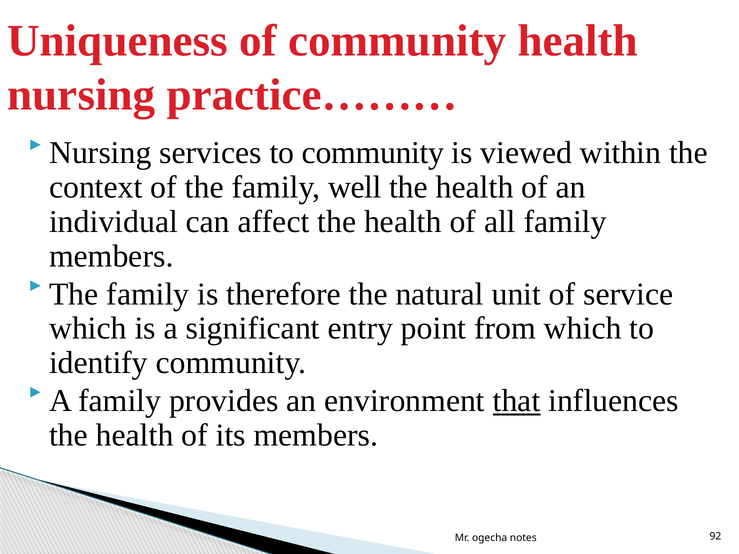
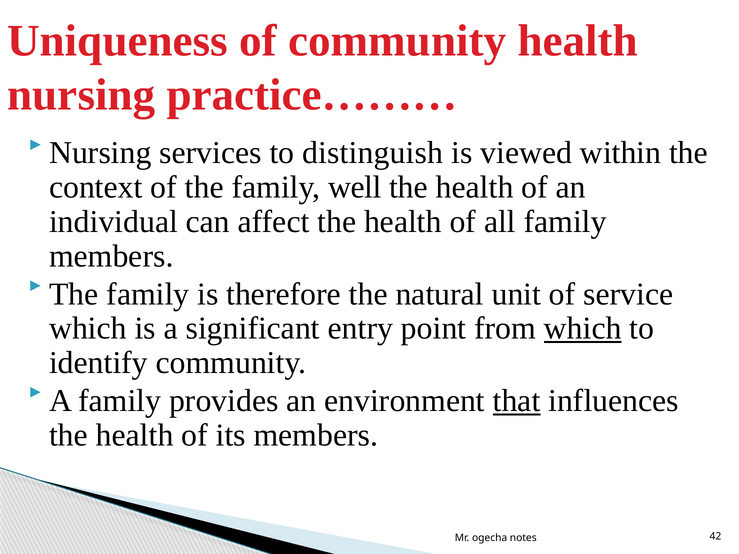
to community: community -> distinguish
which at (583, 329) underline: none -> present
92: 92 -> 42
